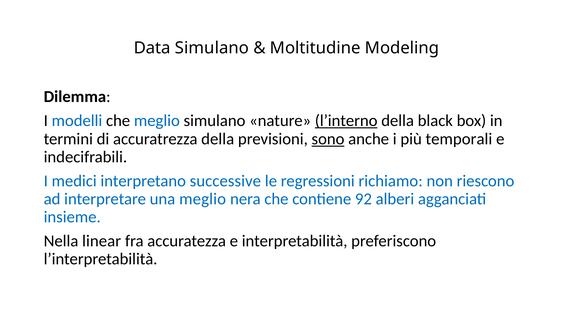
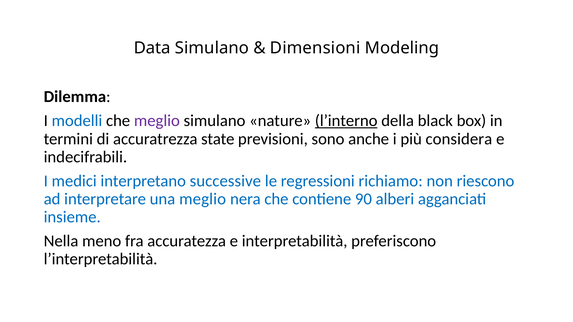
Moltitudine: Moltitudine -> Dimensioni
meglio at (157, 121) colour: blue -> purple
accuratrezza della: della -> state
sono underline: present -> none
temporali: temporali -> considera
92: 92 -> 90
linear: linear -> meno
